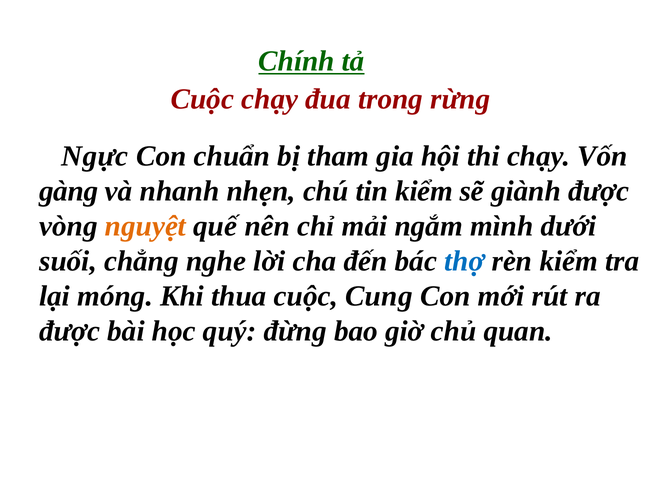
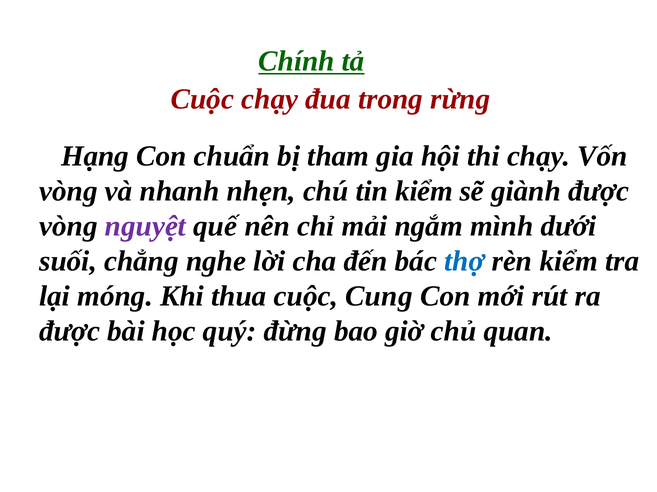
Ngực: Ngực -> Hạng
gàng at (69, 191): gàng -> vòng
nguyệt colour: orange -> purple
